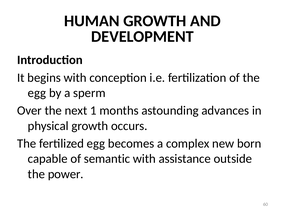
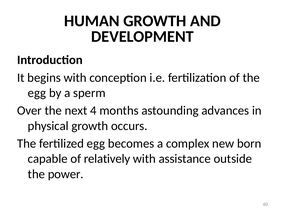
1: 1 -> 4
semantic: semantic -> relatively
